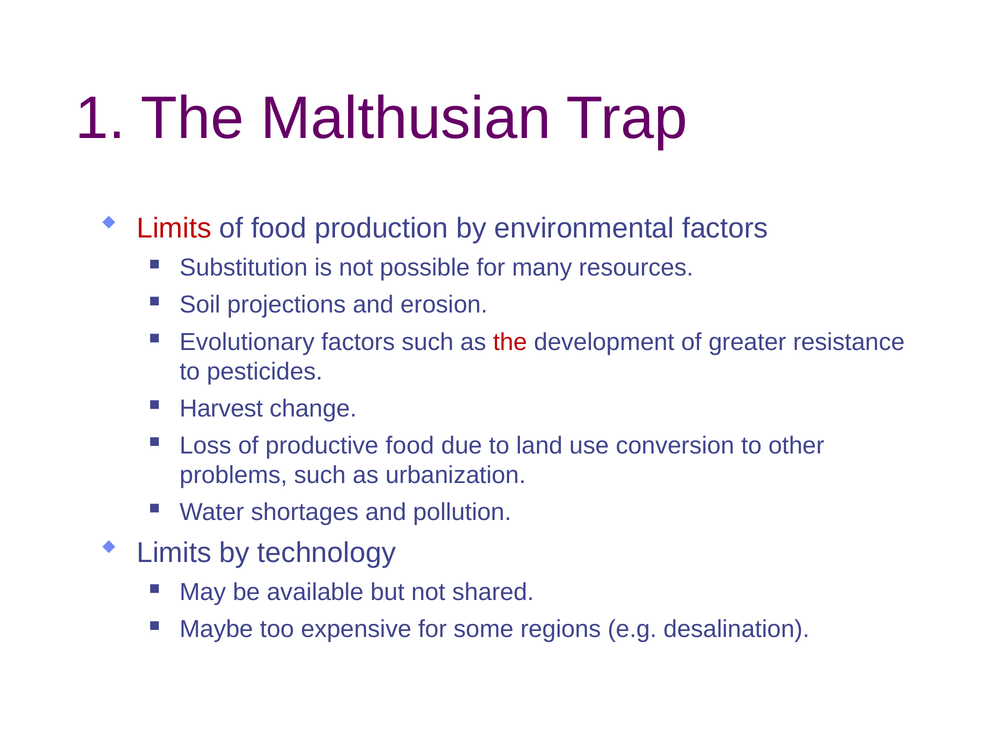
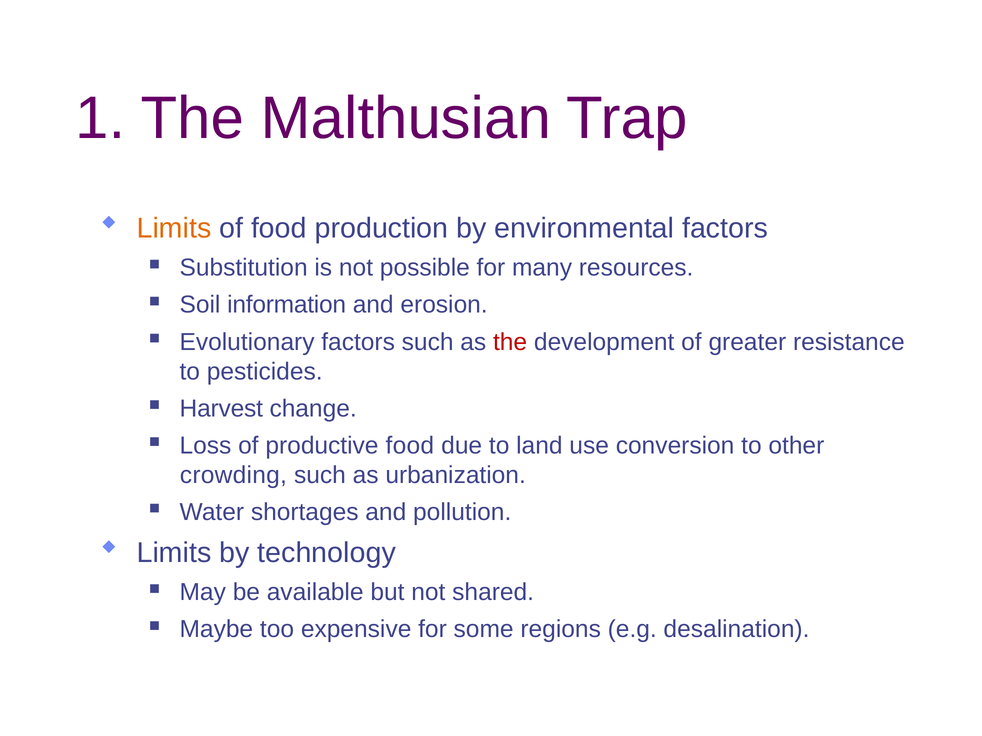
Limits at (174, 229) colour: red -> orange
projections: projections -> information
problems: problems -> crowding
